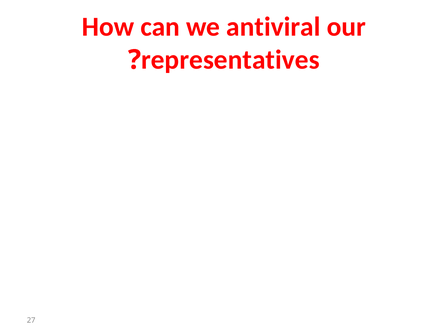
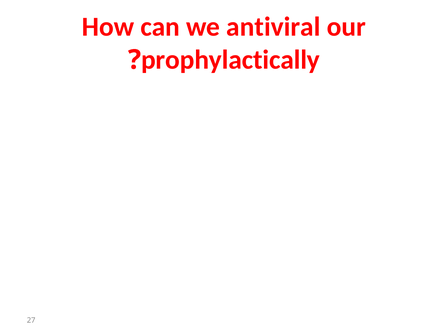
representatives: representatives -> prophylactically
